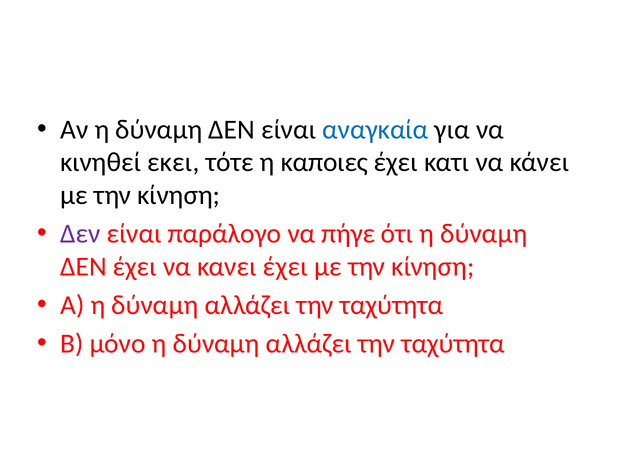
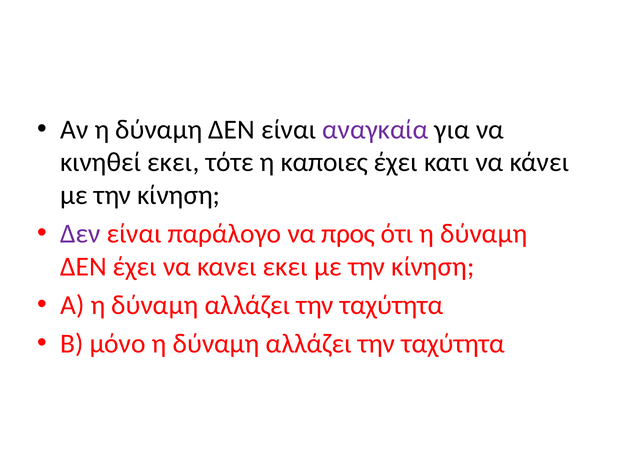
αναγκαία colour: blue -> purple
πήγε: πήγε -> προς
κανει έχει: έχει -> εκει
